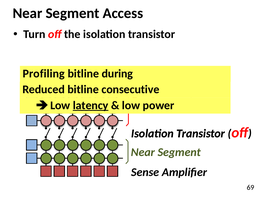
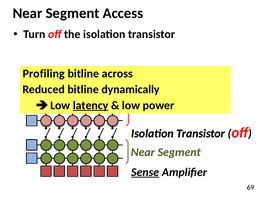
during: during -> across
consecutive: consecutive -> dynamically
Sense underline: none -> present
